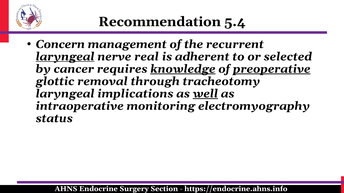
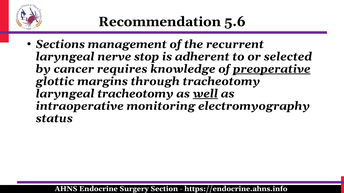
5.4: 5.4 -> 5.6
Concern: Concern -> Sections
laryngeal at (65, 57) underline: present -> none
real: real -> stop
knowledge underline: present -> none
removal: removal -> margins
laryngeal implications: implications -> tracheotomy
